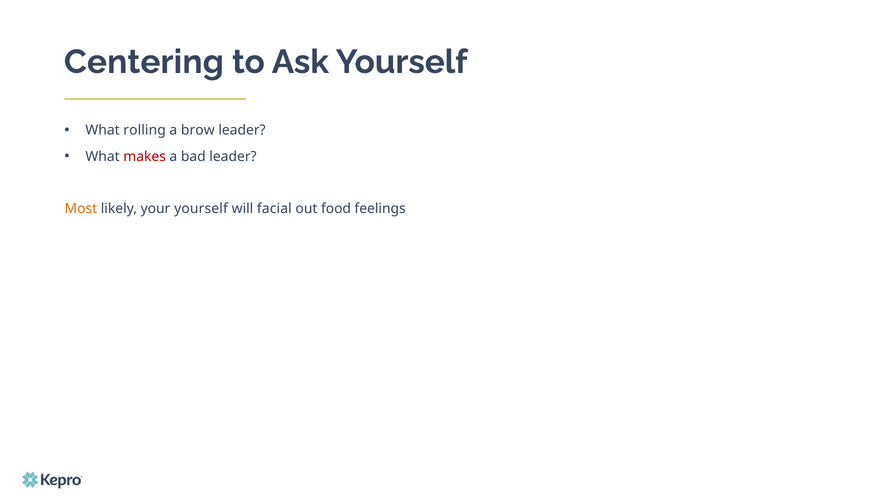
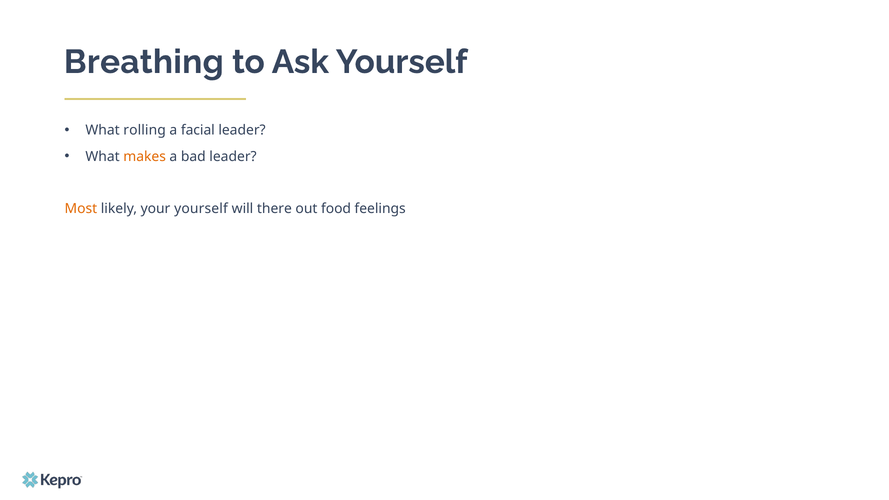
Centering: Centering -> Breathing
brow: brow -> facial
makes colour: red -> orange
facial: facial -> there
